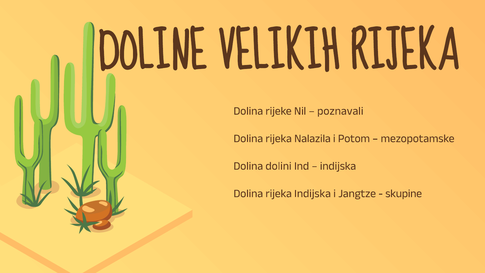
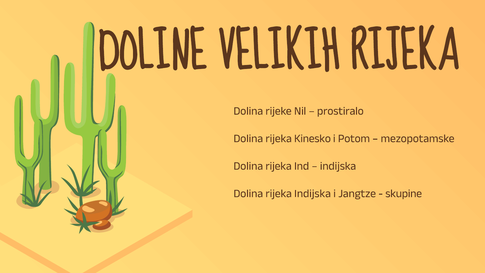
poznavali: poznavali -> prostiralo
Nalazila: Nalazila -> Kinesko
dolini at (278, 166): dolini -> rijeka
